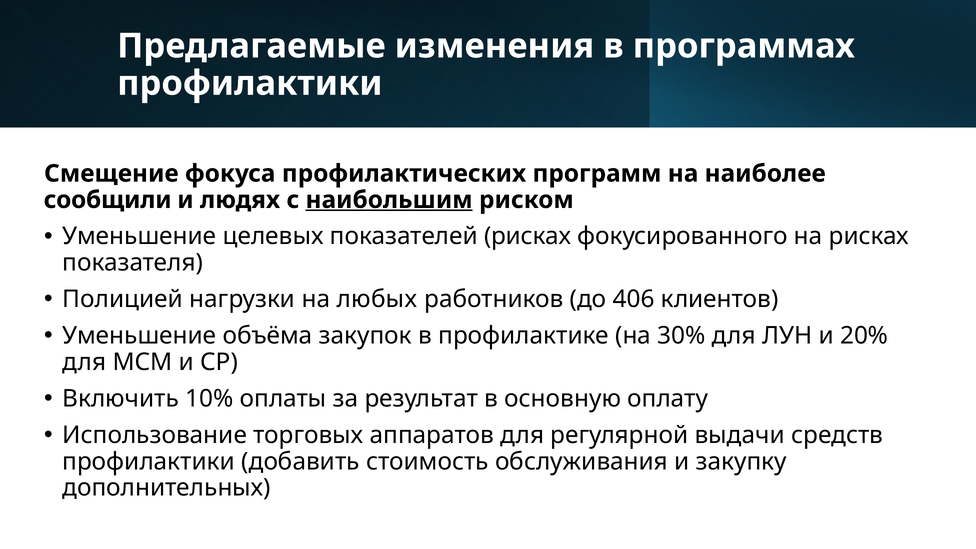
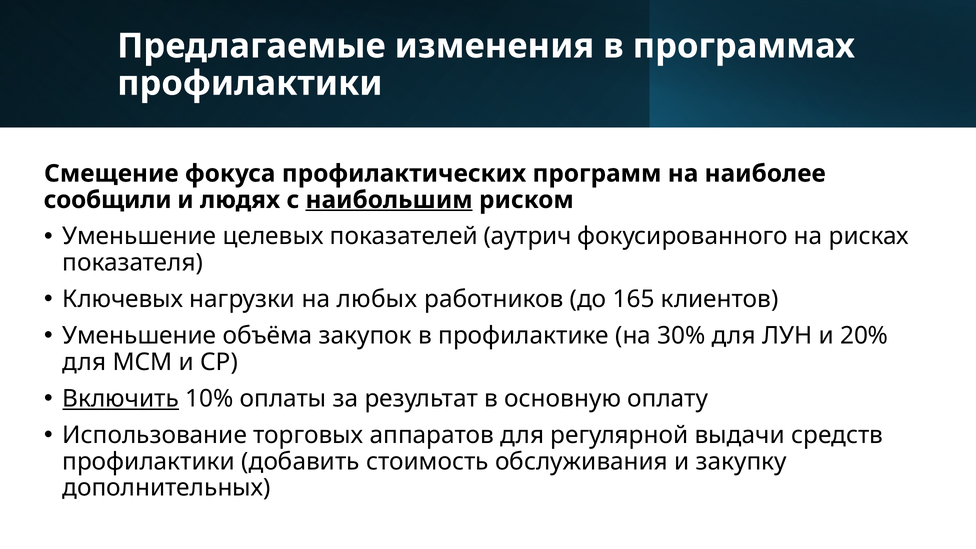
показателей рисках: рисках -> аутрич
Полицией: Полицией -> Ключевых
406: 406 -> 165
Включить underline: none -> present
